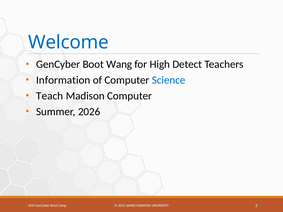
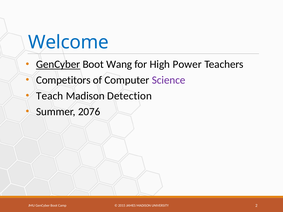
GenCyber at (58, 64) underline: none -> present
Detect: Detect -> Power
Information: Information -> Competitors
Science colour: blue -> purple
Madison Computer: Computer -> Detection
2026: 2026 -> 2076
